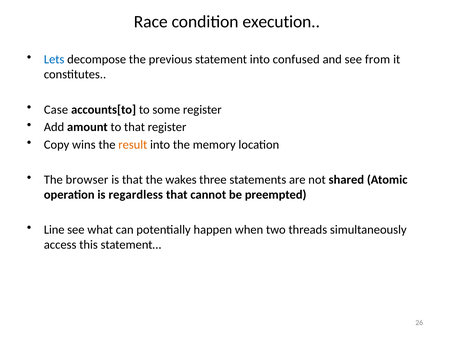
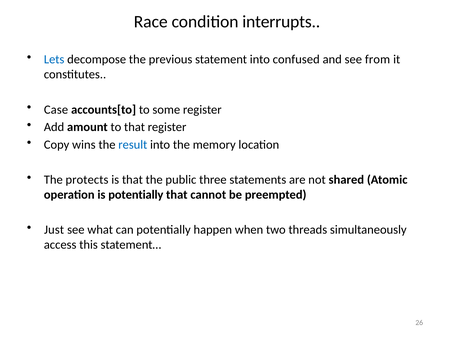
execution: execution -> interrupts
result colour: orange -> blue
browser: browser -> protects
wakes: wakes -> public
is regardless: regardless -> potentially
Line: Line -> Just
